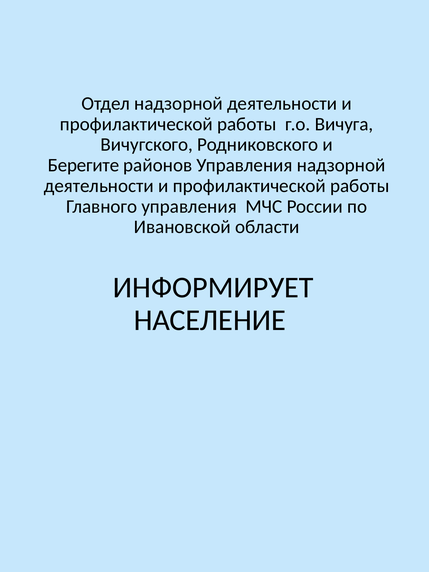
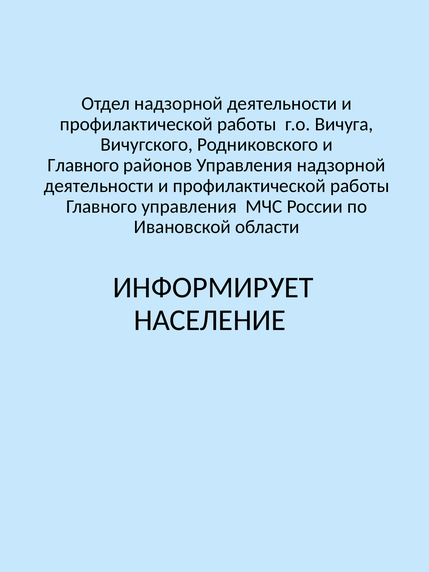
Берегите at (83, 165): Берегите -> Главного
